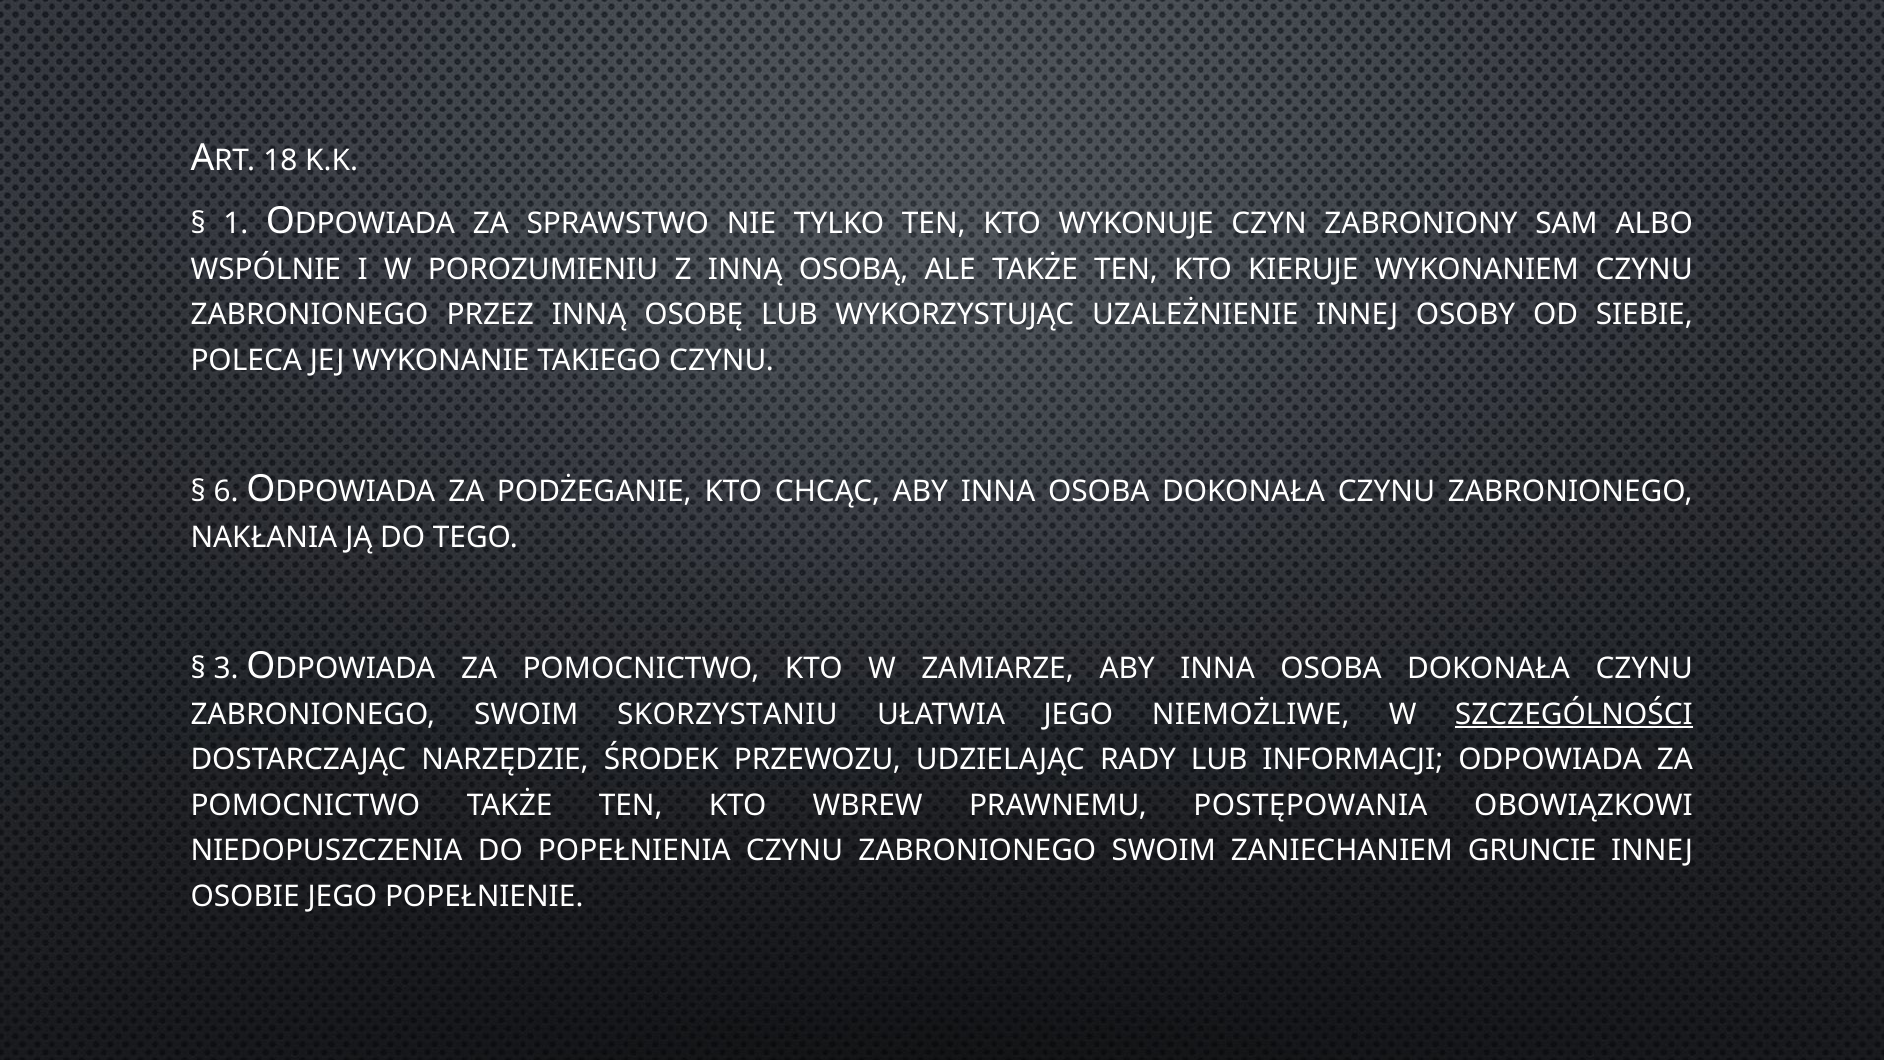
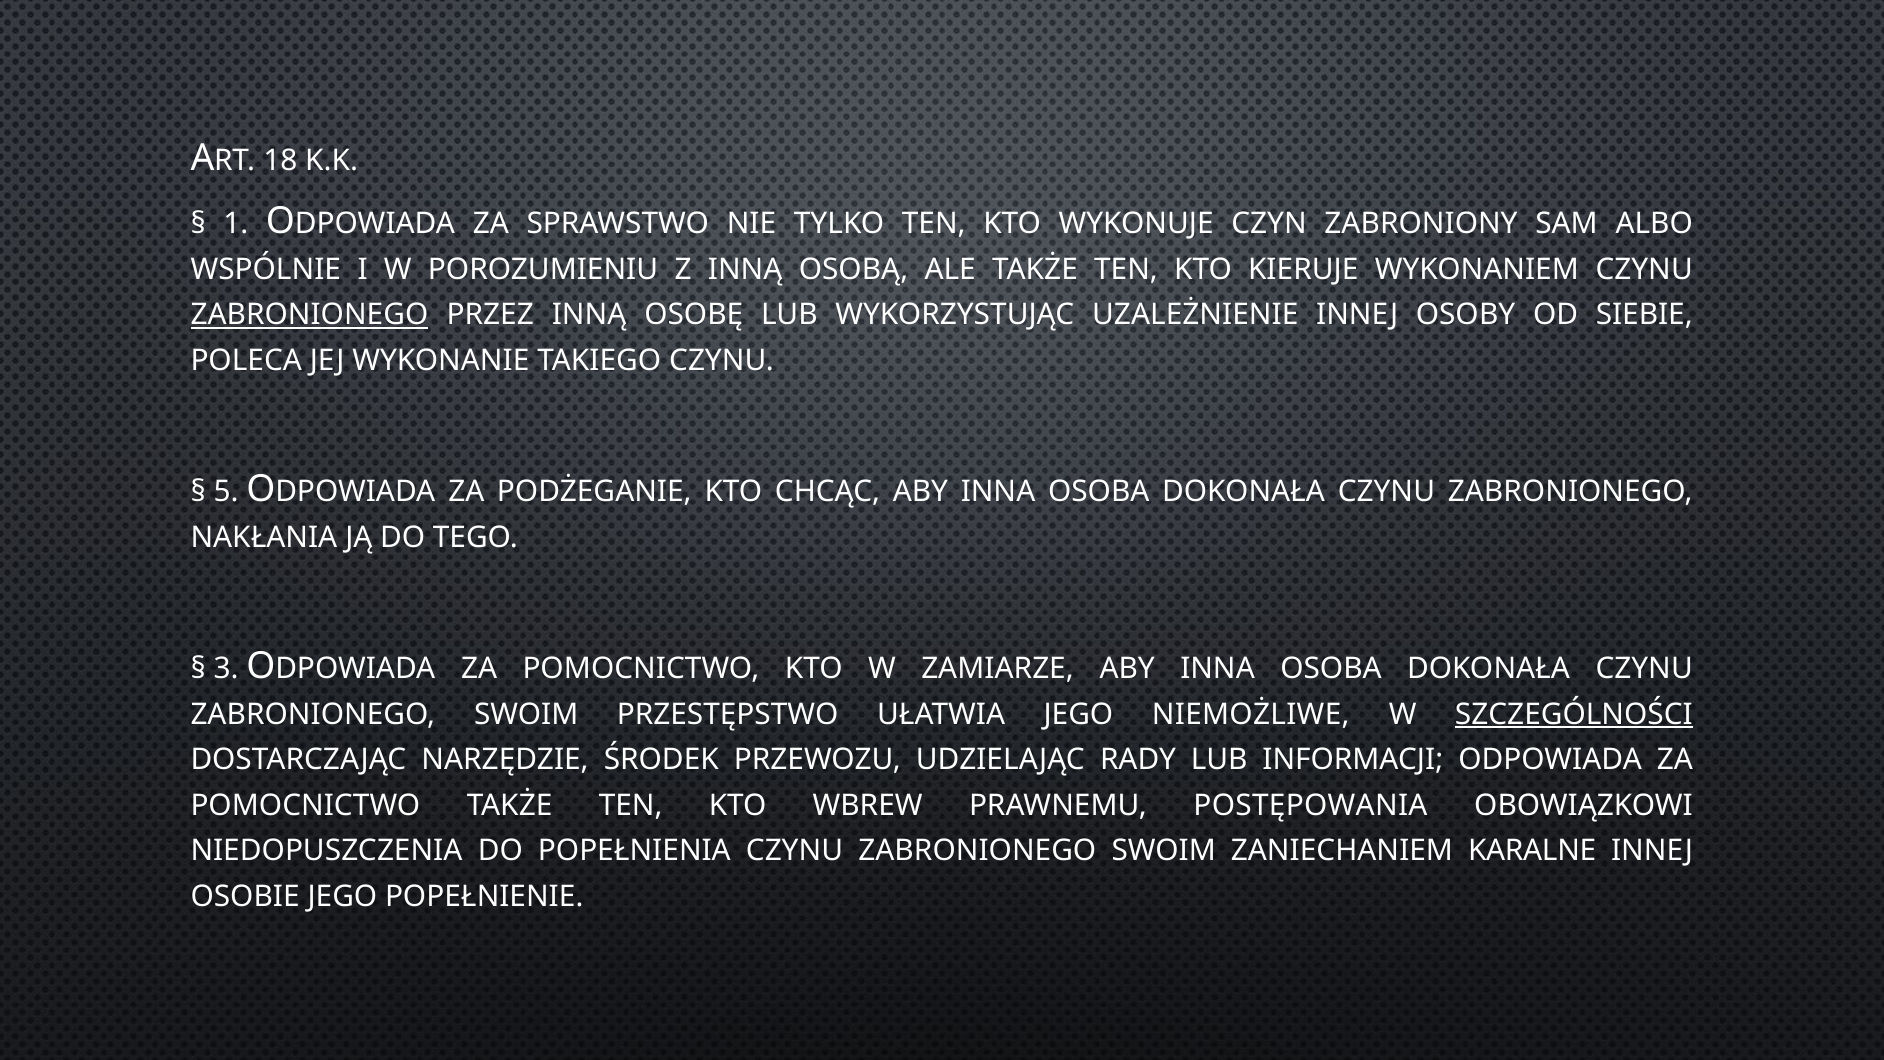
ZABRONIONEGO at (309, 315) underline: none -> present
6: 6 -> 5
SKORZYSTANIU: SKORZYSTANIU -> PRZESTĘPSTWO
GRUNCIE: GRUNCIE -> KARALNE
